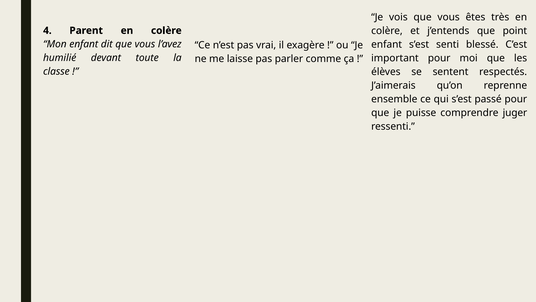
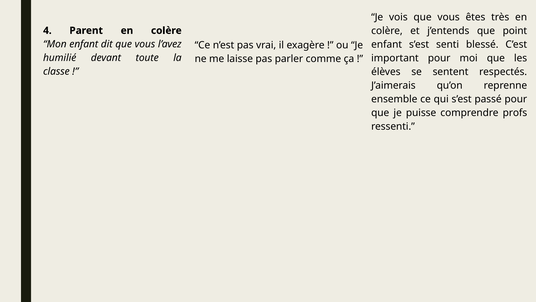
juger: juger -> profs
